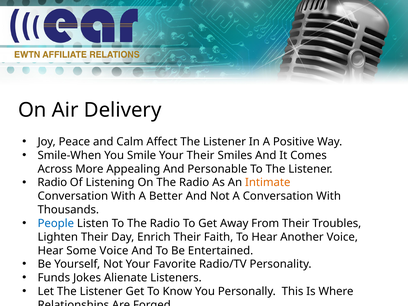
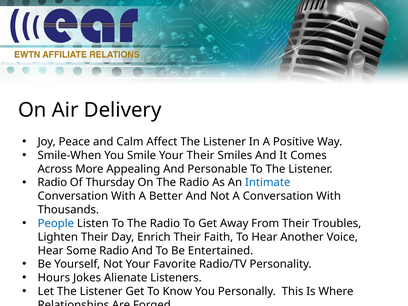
Listening: Listening -> Thursday
Intimate colour: orange -> blue
Some Voice: Voice -> Radio
Funds: Funds -> Hours
